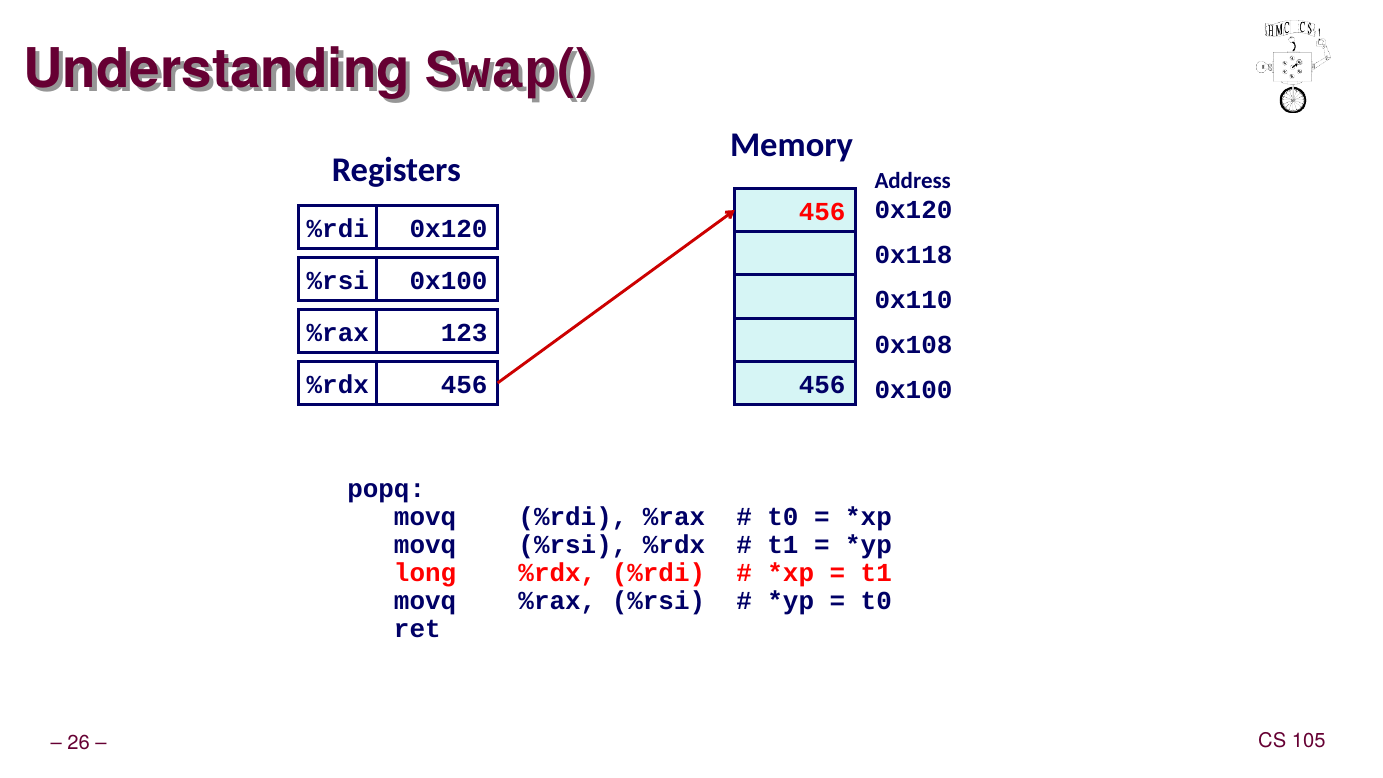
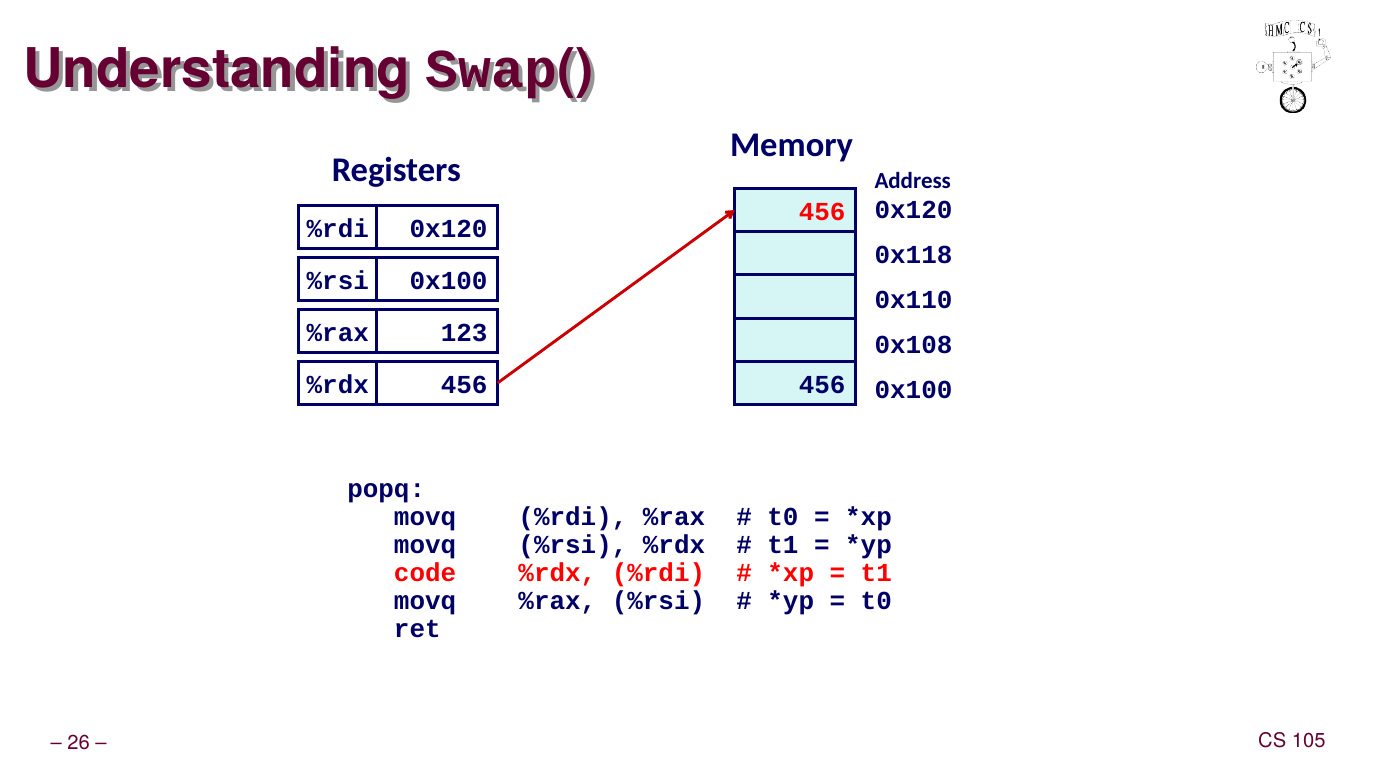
long: long -> code
